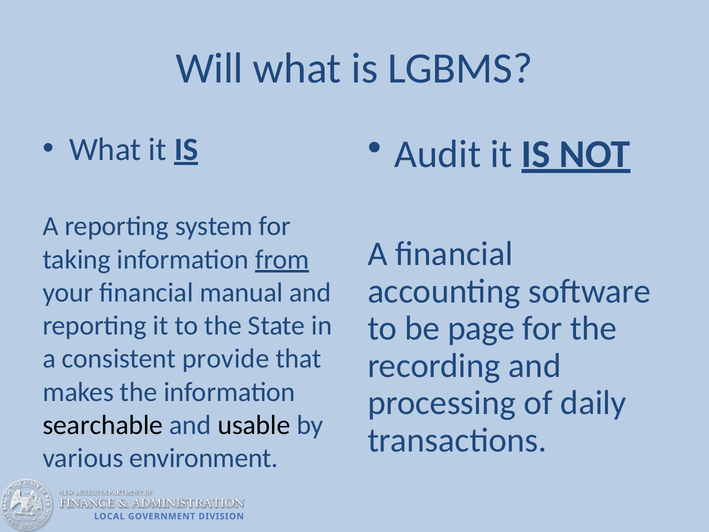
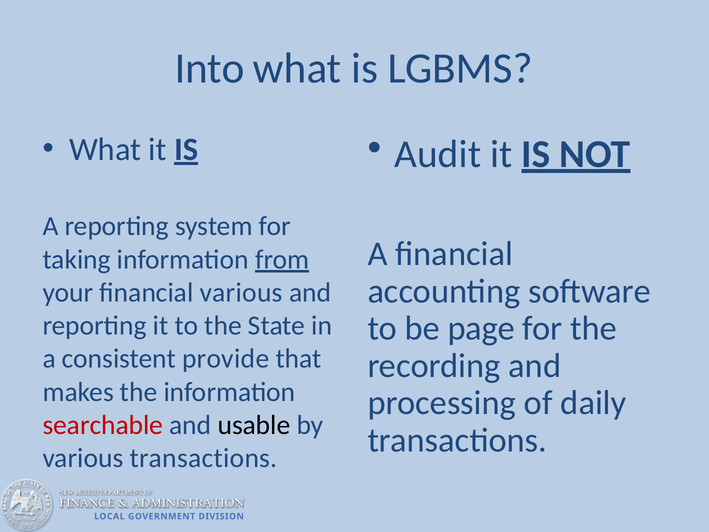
Will: Will -> Into
financial manual: manual -> various
searchable colour: black -> red
various environment: environment -> transactions
